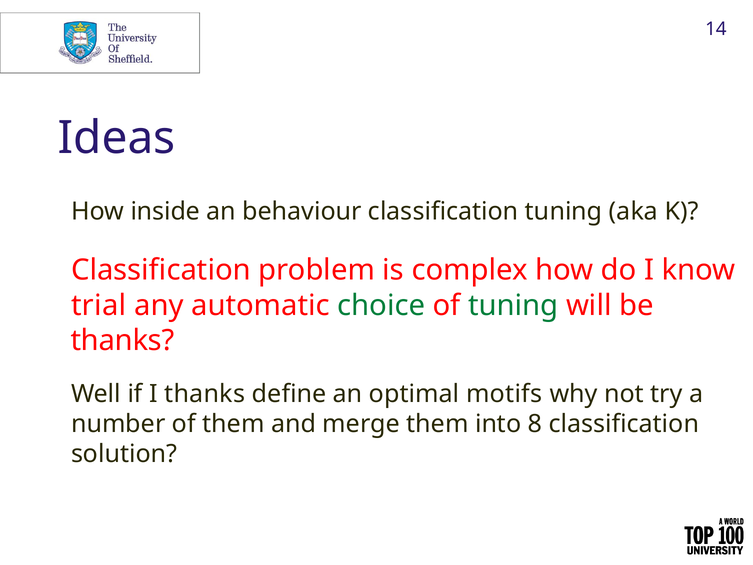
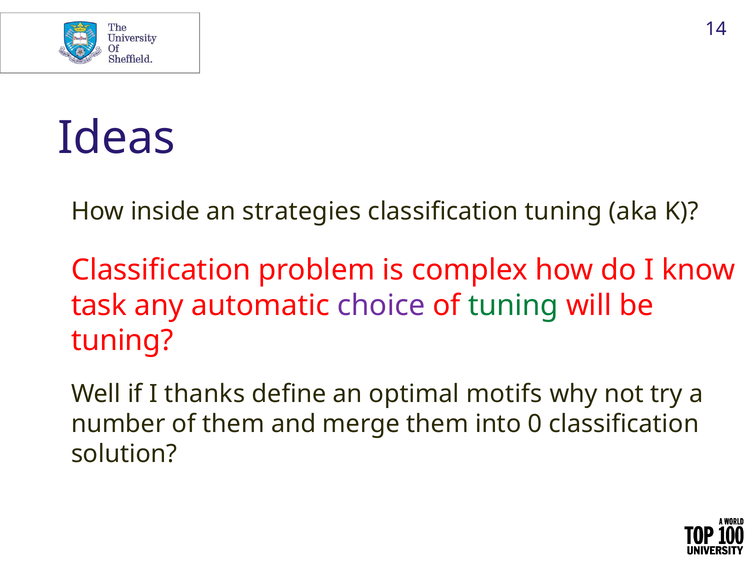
behaviour: behaviour -> strategies
trial: trial -> task
choice colour: green -> purple
thanks at (122, 340): thanks -> tuning
8: 8 -> 0
